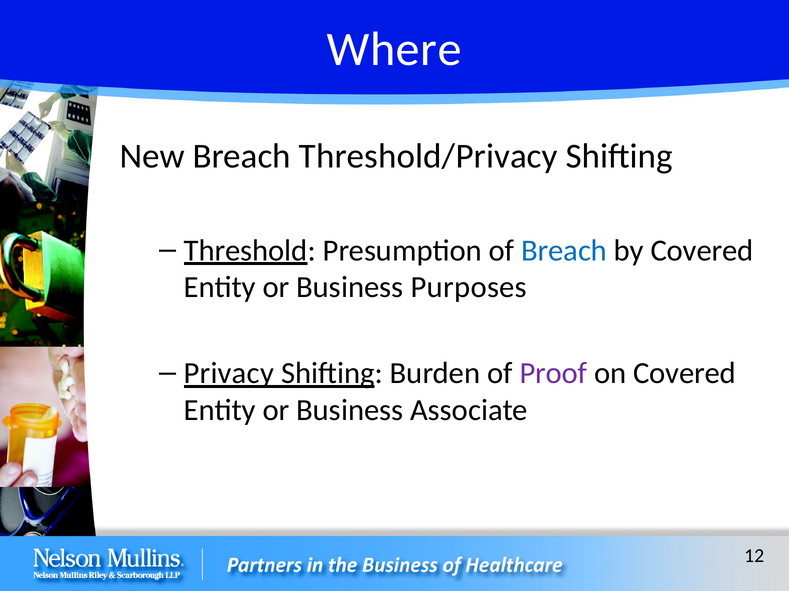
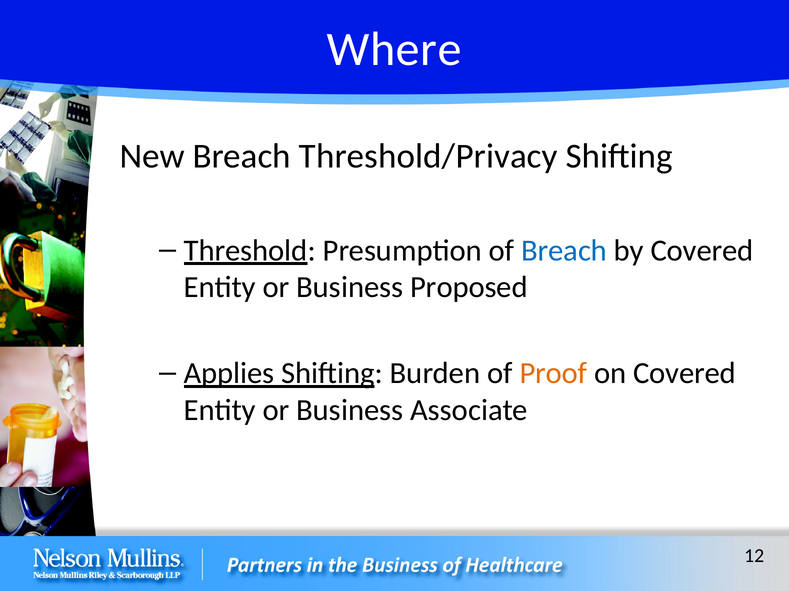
Purposes: Purposes -> Proposed
Privacy: Privacy -> Applies
Proof colour: purple -> orange
